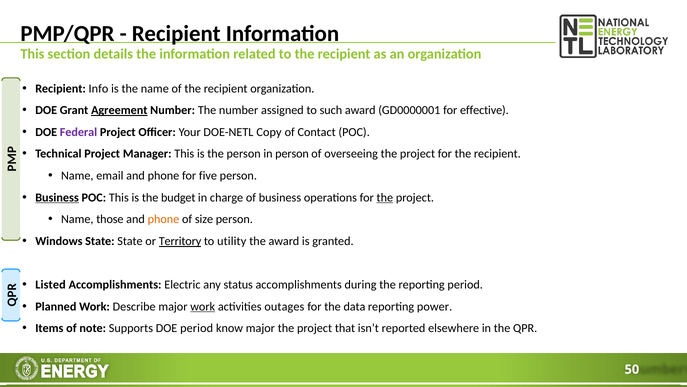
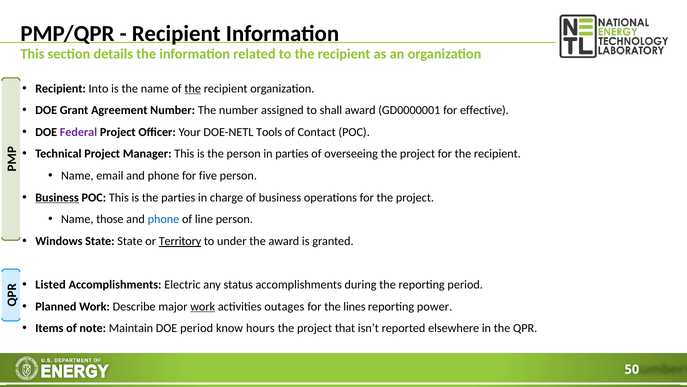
Info: Info -> Into
the at (193, 88) underline: none -> present
Agreement underline: present -> none
such: such -> shall
Copy: Copy -> Tools
in person: person -> parties
the budget: budget -> parties
the at (385, 197) underline: present -> none
phone at (163, 219) colour: orange -> blue
size: size -> line
utility: utility -> under
data: data -> lines
Supports: Supports -> Maintain
know major: major -> hours
